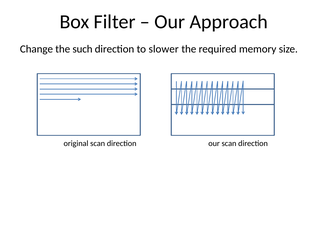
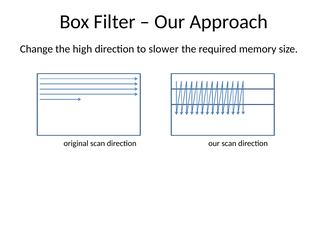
such: such -> high
